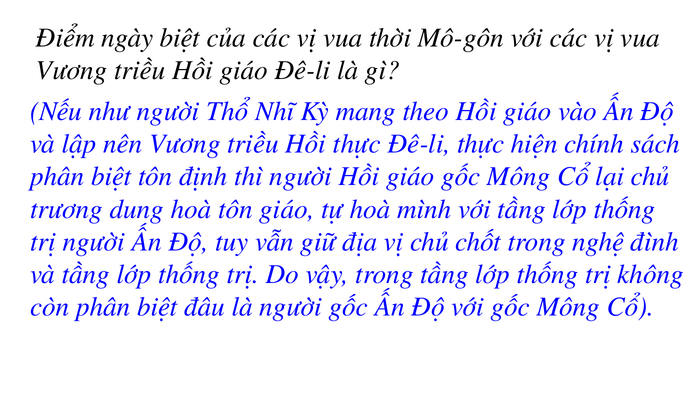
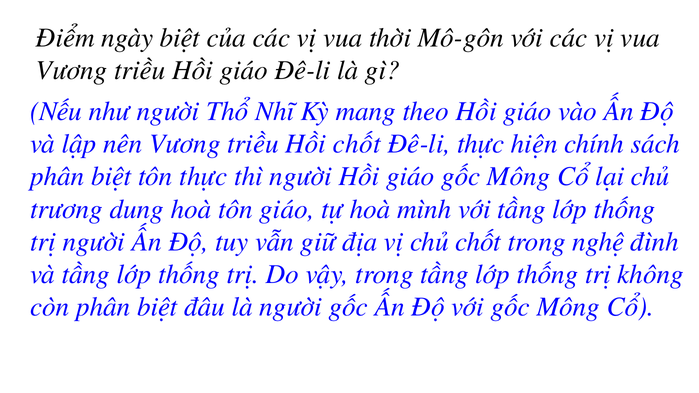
Hồi thực: thực -> chốt
tôn định: định -> thực
